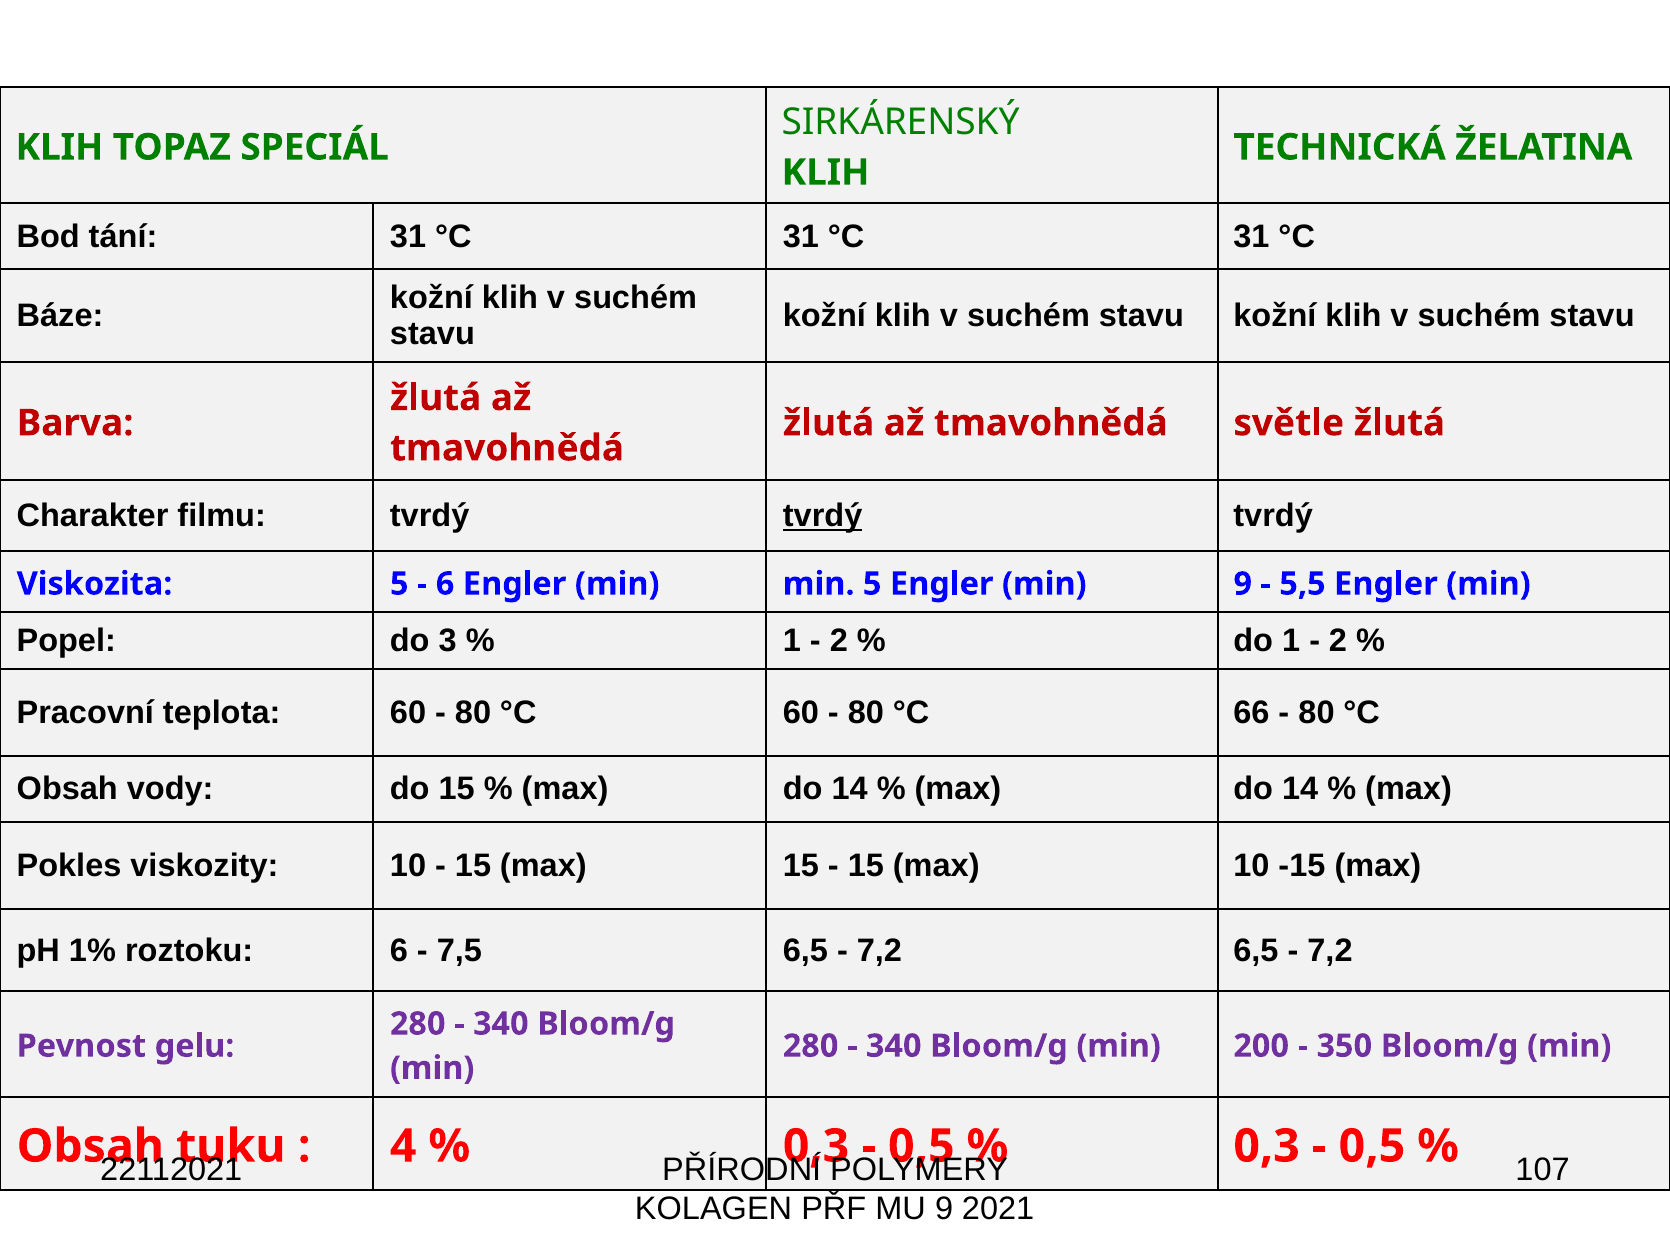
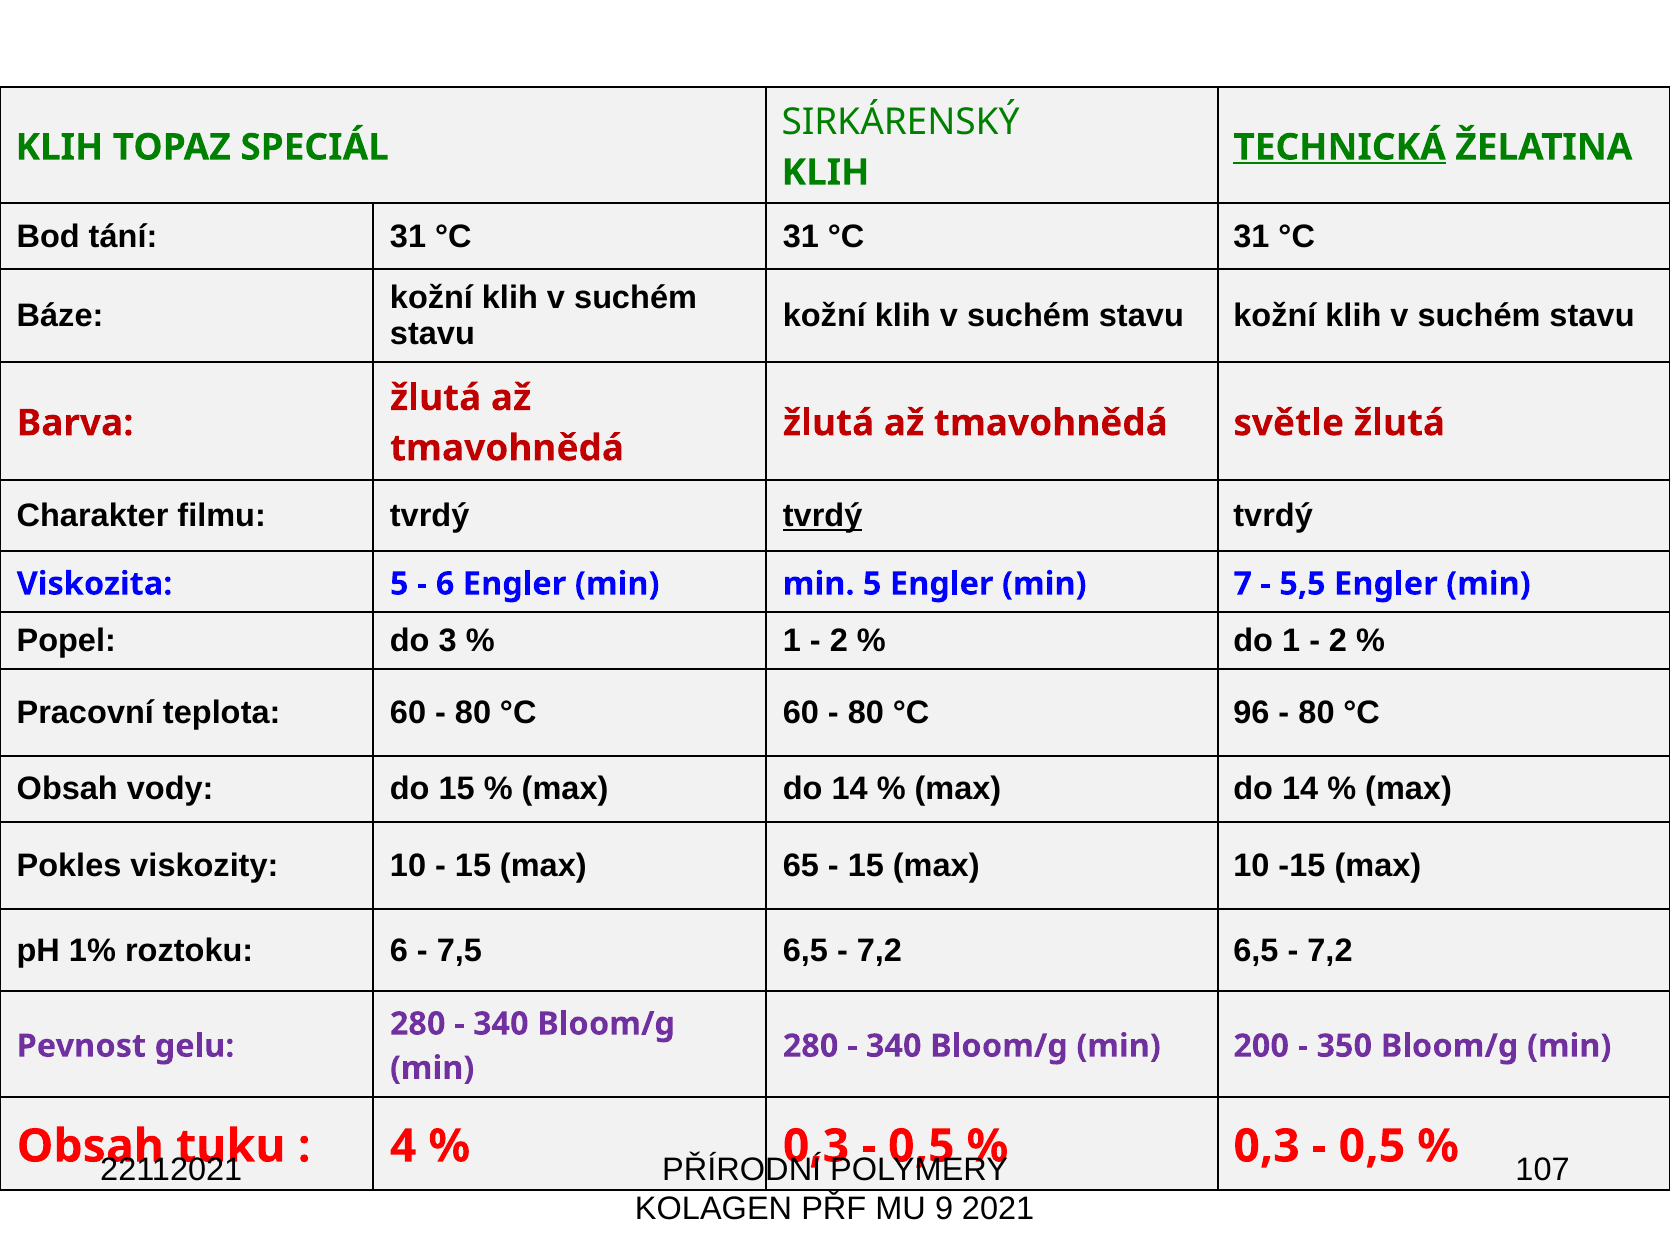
TECHNICKÁ underline: none -> present
min 9: 9 -> 7
66: 66 -> 96
max 15: 15 -> 65
